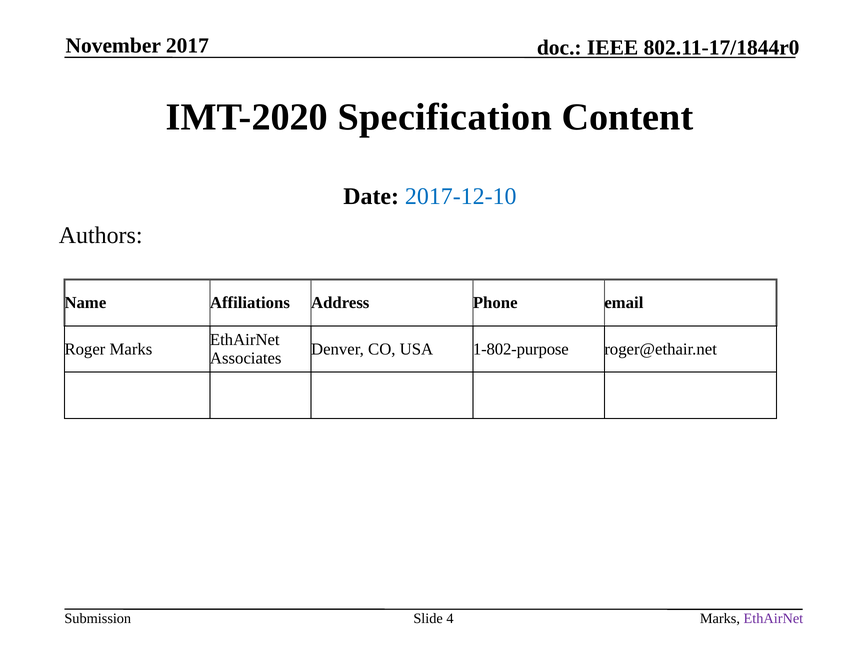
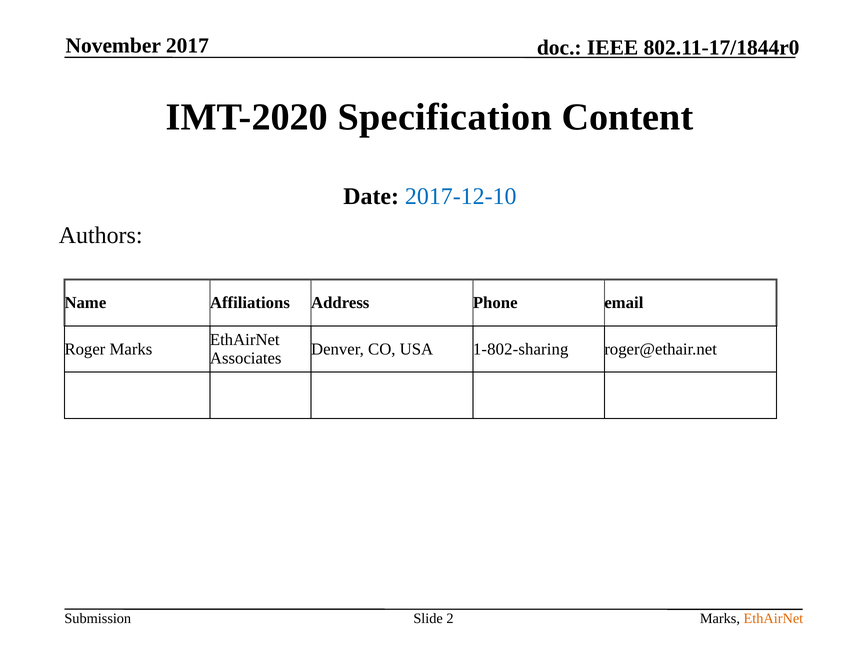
1-802-purpose: 1-802-purpose -> 1-802-sharing
4: 4 -> 2
EthAirNet at (773, 619) colour: purple -> orange
